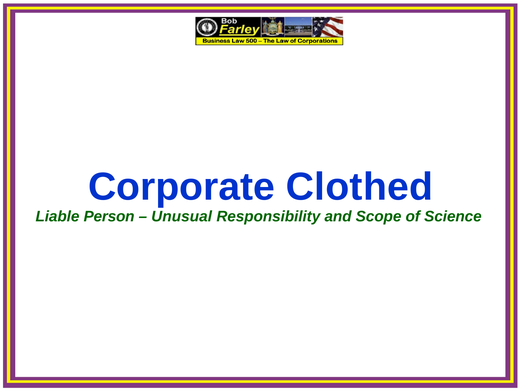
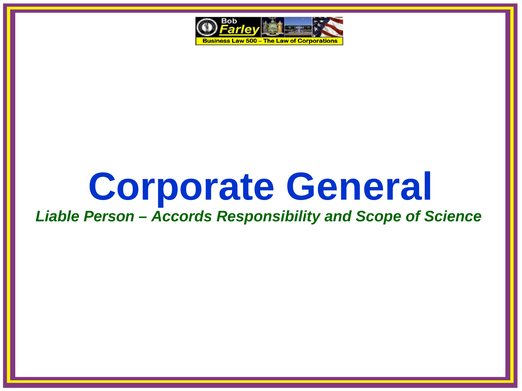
Clothed: Clothed -> General
Unusual: Unusual -> Accords
